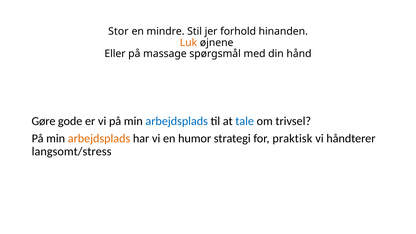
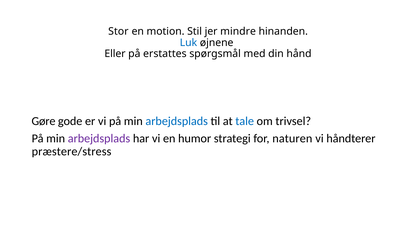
mindre: mindre -> motion
forhold: forhold -> mindre
Luk colour: orange -> blue
massage: massage -> erstattes
arbejdsplads at (99, 138) colour: orange -> purple
praktisk: praktisk -> naturen
langsomt/stress: langsomt/stress -> præstere/stress
